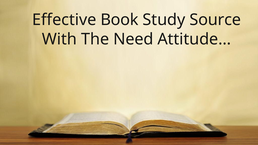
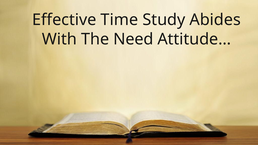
Book: Book -> Time
Source: Source -> Abides
